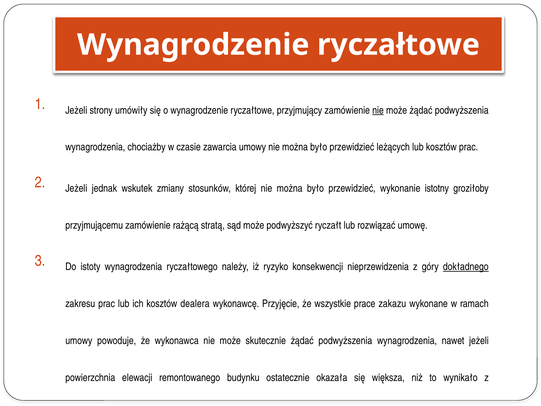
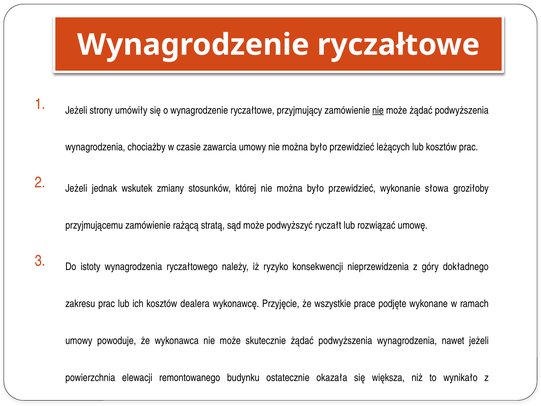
istotny: istotny -> słowa
dokładnego underline: present -> none
zakazu: zakazu -> podjęte
